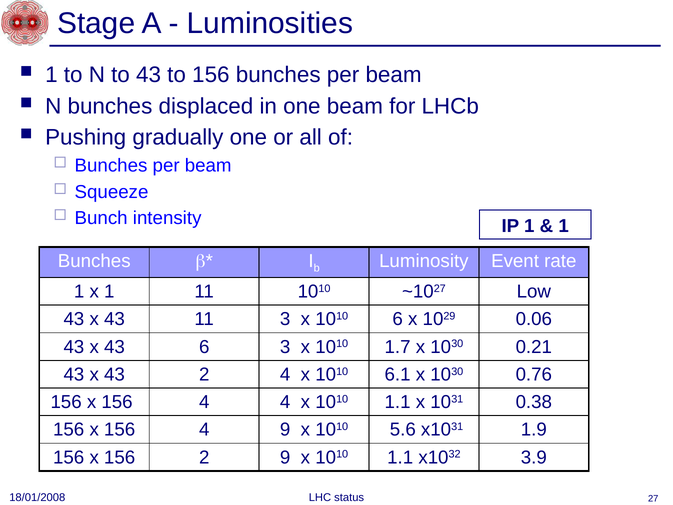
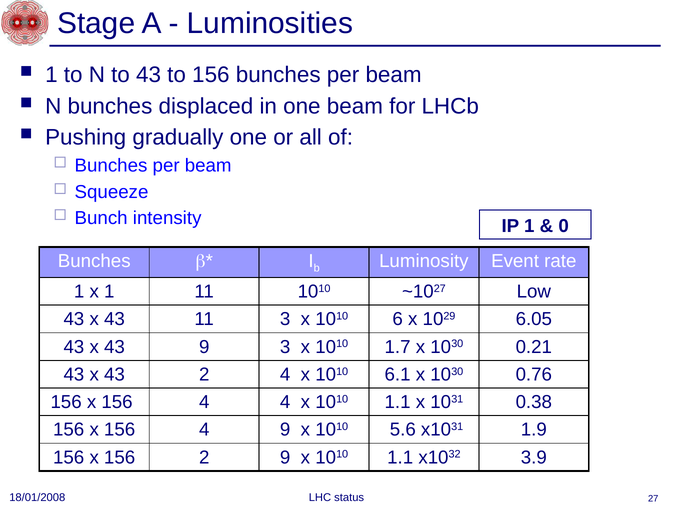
1 at (564, 226): 1 -> 0
0.06: 0.06 -> 6.05
43 6: 6 -> 9
